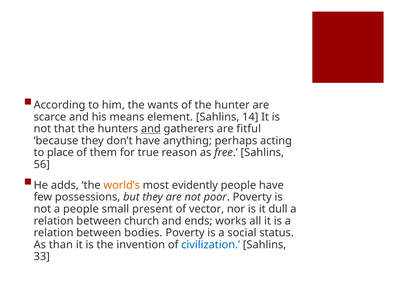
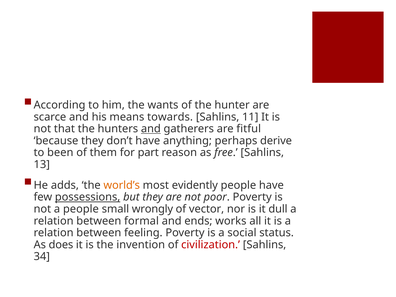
element: element -> towards
14: 14 -> 11
acting: acting -> derive
place: place -> been
true: true -> part
56: 56 -> 13
possessions underline: none -> present
present: present -> wrongly
church: church -> formal
bodies: bodies -> feeling
than: than -> does
civilization colour: blue -> red
33: 33 -> 34
